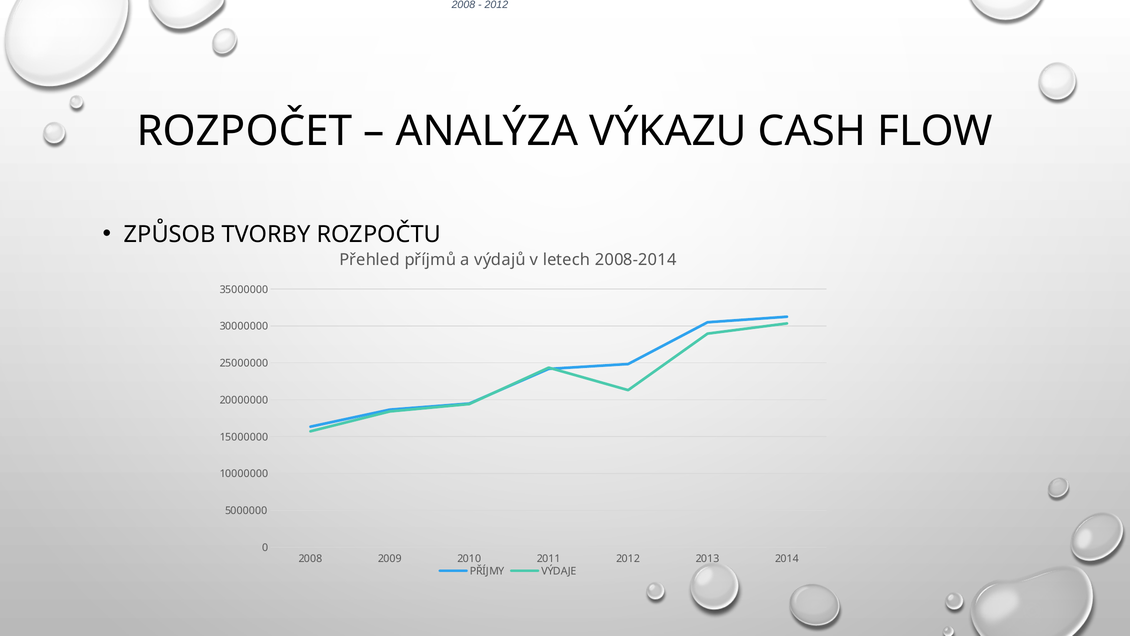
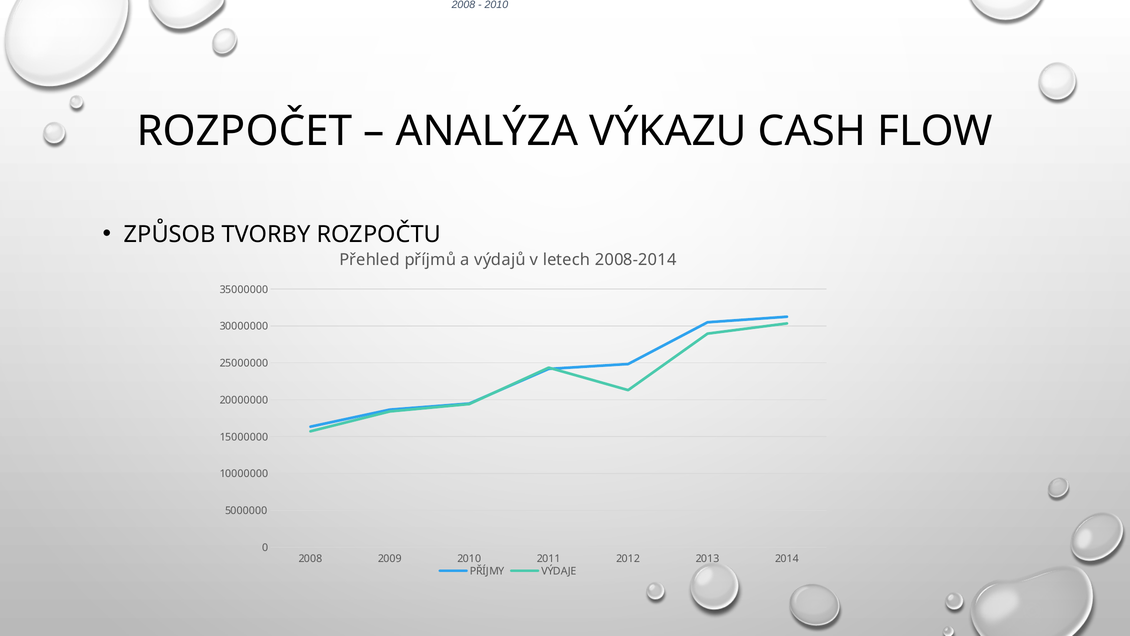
2012 at (496, 5): 2012 -> 2010
